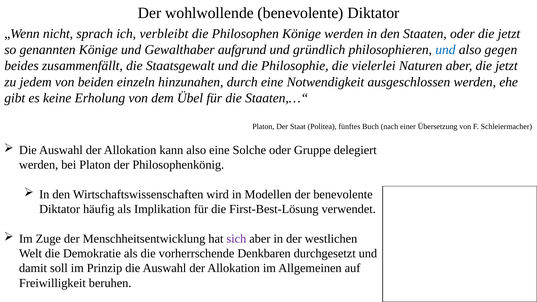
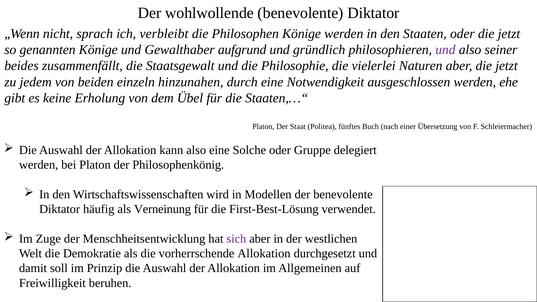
und at (445, 50) colour: blue -> purple
gegen: gegen -> seiner
Implikation: Implikation -> Verneinung
vorherrschende Denkbaren: Denkbaren -> Allokation
